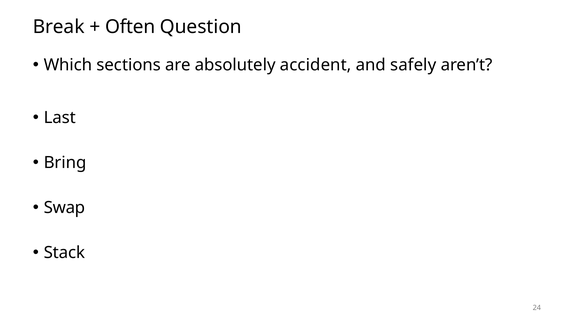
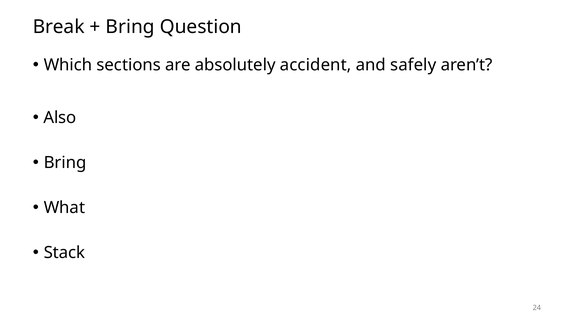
Often at (130, 27): Often -> Bring
Last: Last -> Also
Swap: Swap -> What
